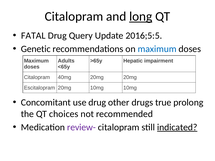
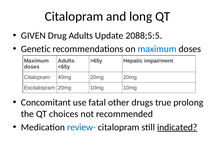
long underline: present -> none
FATAL: FATAL -> GIVEN
Drug Query: Query -> Adults
2016;5:5: 2016;5:5 -> 2088;5:5
use drug: drug -> fatal
review- colour: purple -> blue
